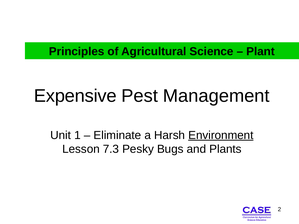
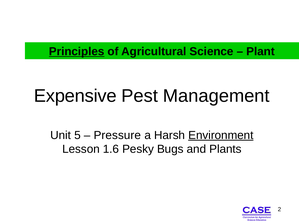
Principles underline: none -> present
1: 1 -> 5
Eliminate: Eliminate -> Pressure
7.3: 7.3 -> 1.6
